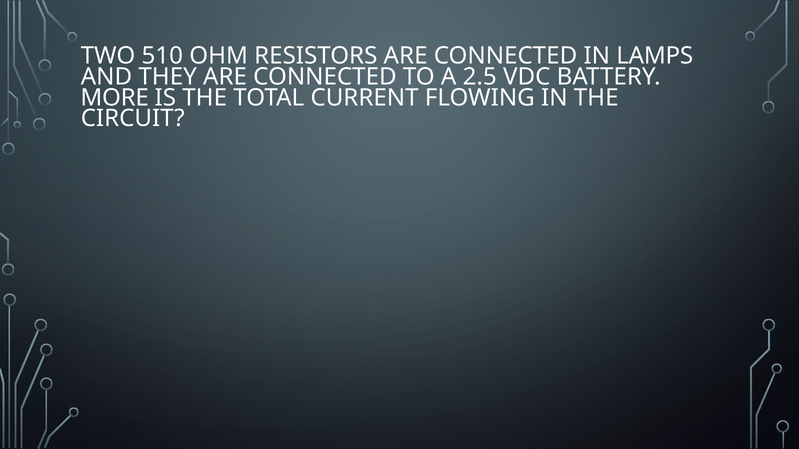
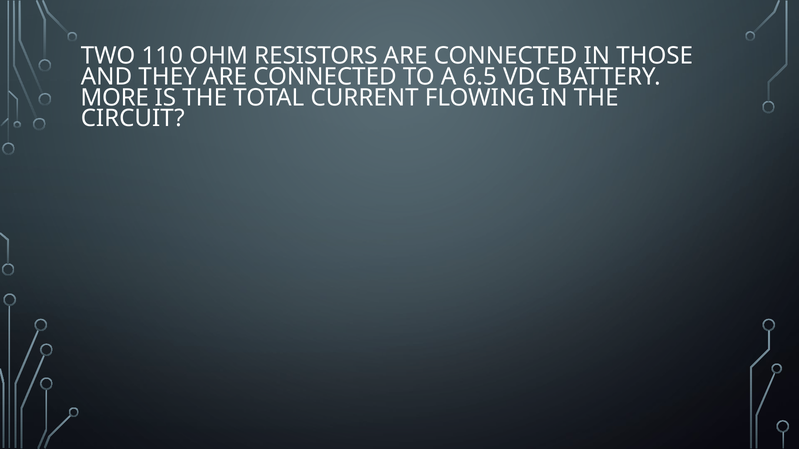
510: 510 -> 110
LAMPS: LAMPS -> THOSE
2.5: 2.5 -> 6.5
